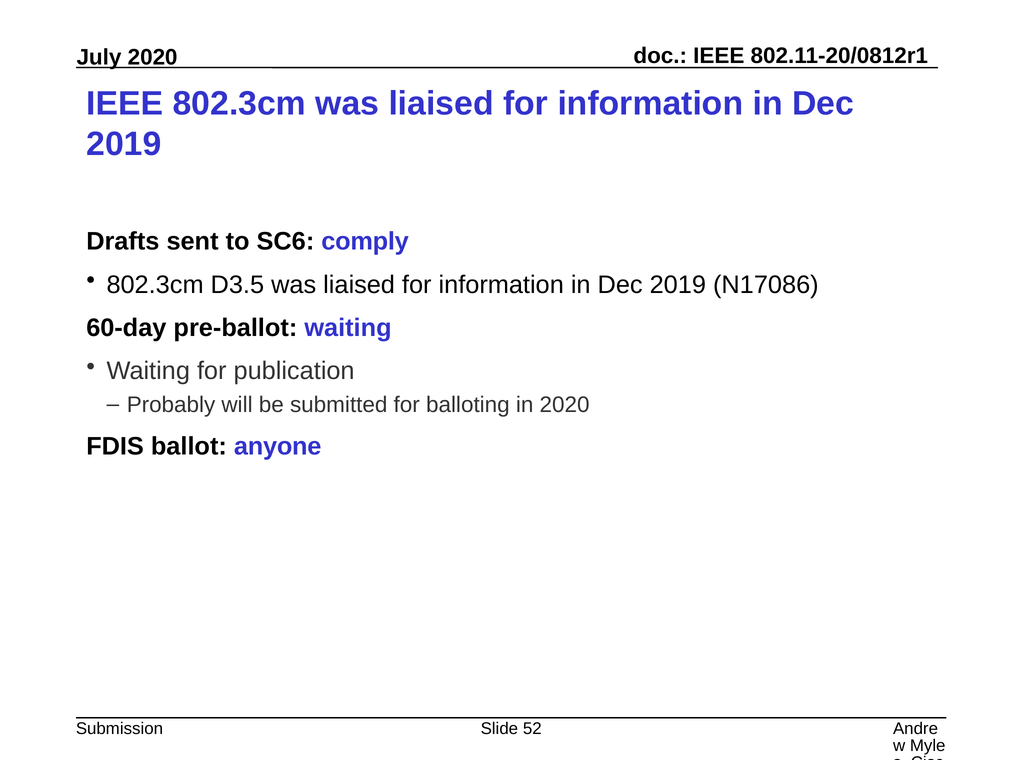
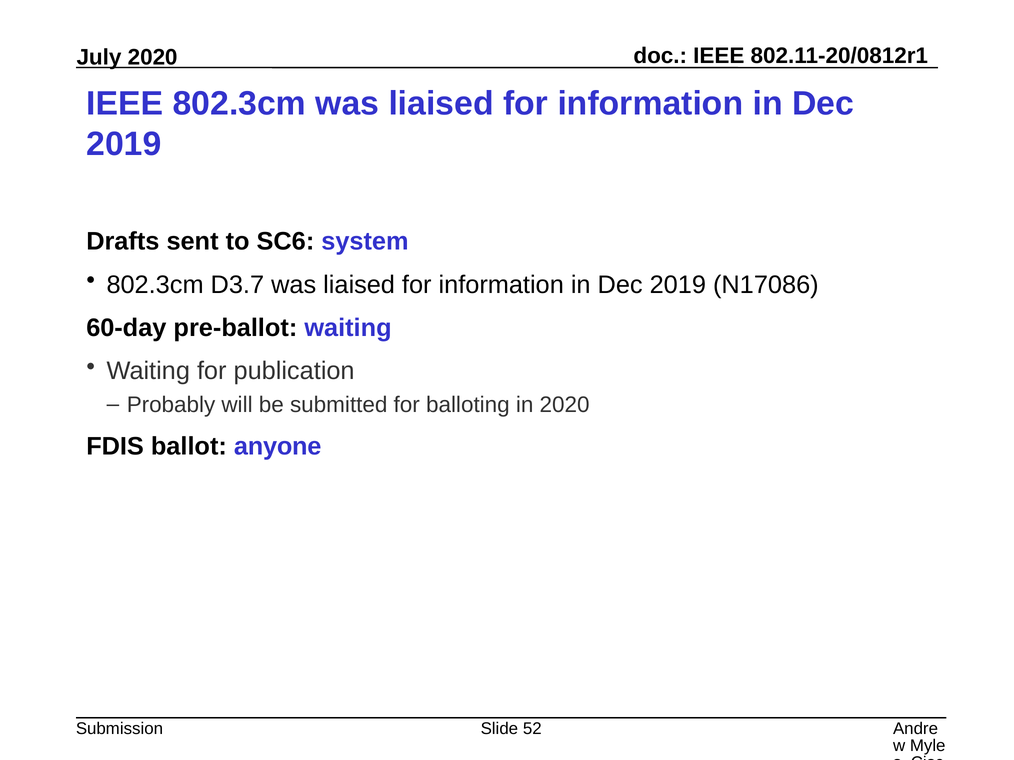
comply: comply -> system
D3.5: D3.5 -> D3.7
